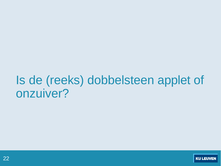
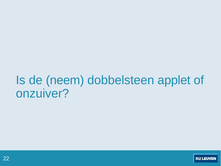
reeks: reeks -> neem
